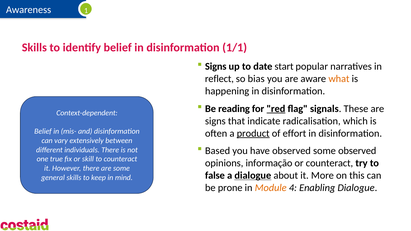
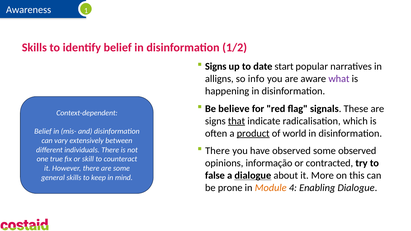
1/1: 1/1 -> 1/2
reflect: reflect -> alligns
bias: bias -> info
what colour: orange -> purple
reading: reading -> believe
red underline: present -> none
that underline: none -> present
effort: effort -> world
Based at (218, 151): Based -> There
or counteract: counteract -> contracted
